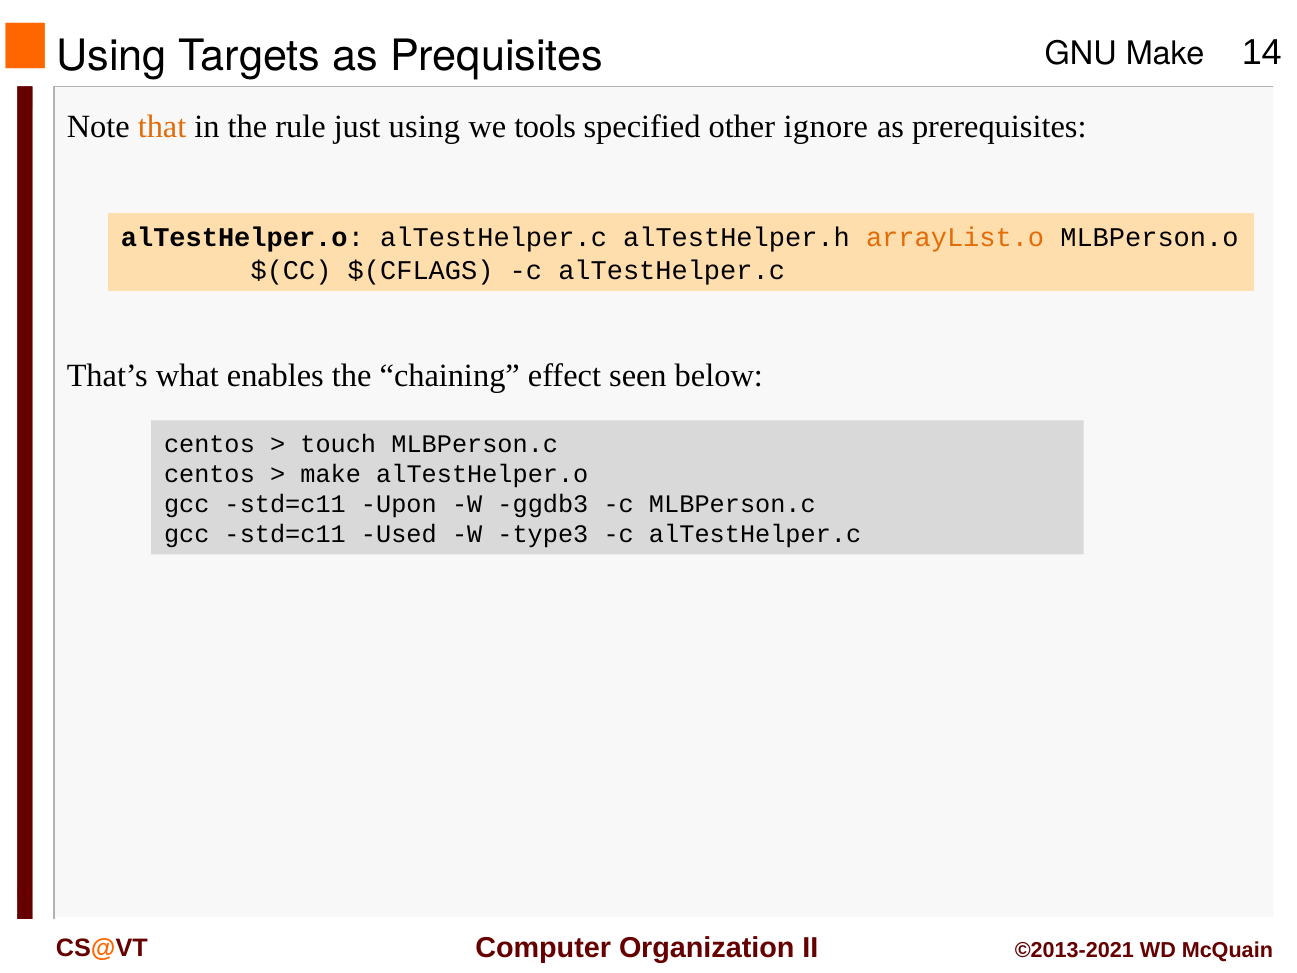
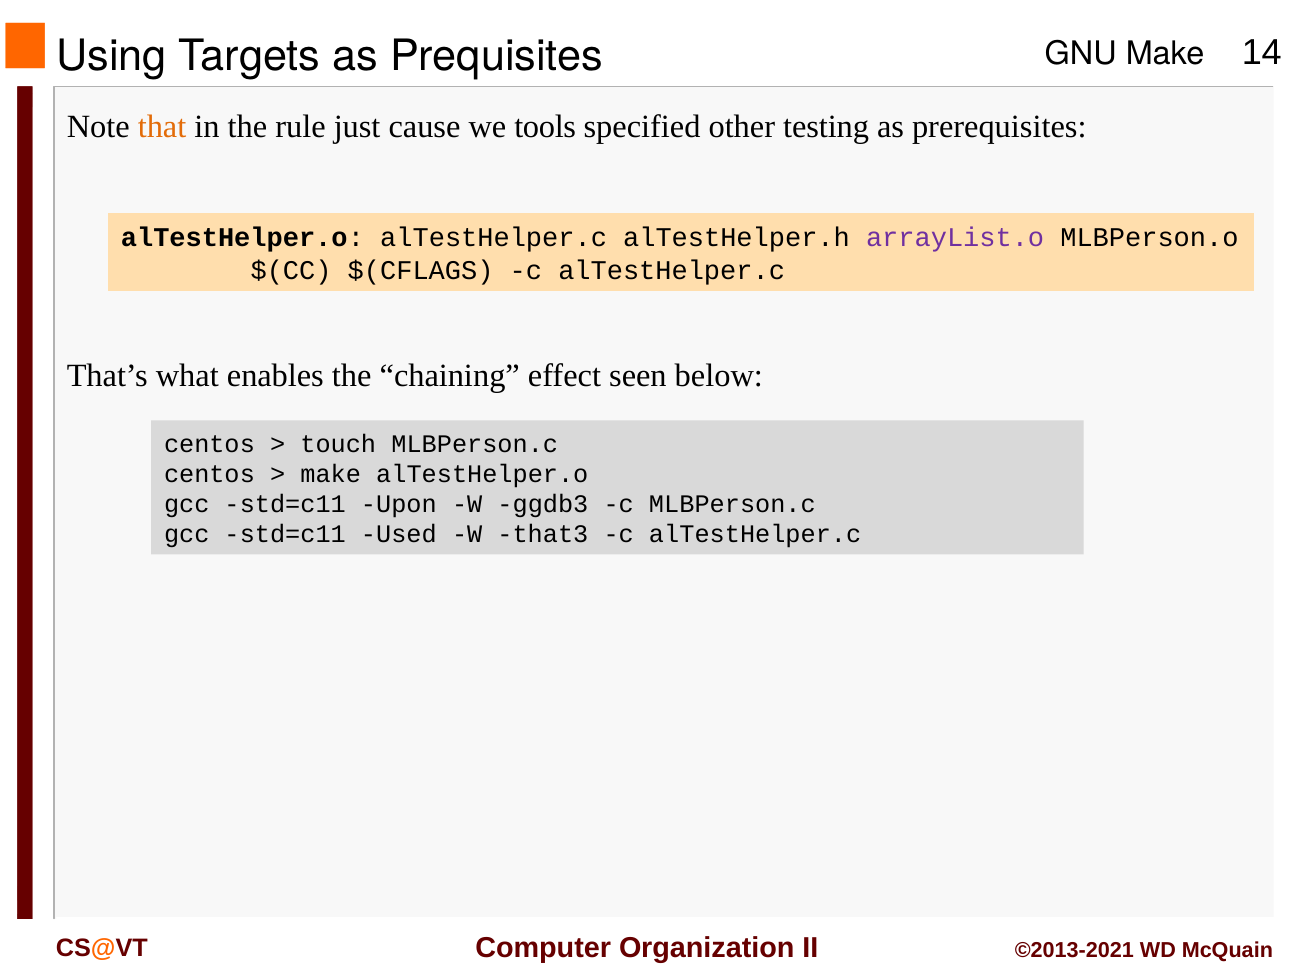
just using: using -> cause
ignore: ignore -> testing
arrayList.o colour: orange -> purple
type3: type3 -> that3
